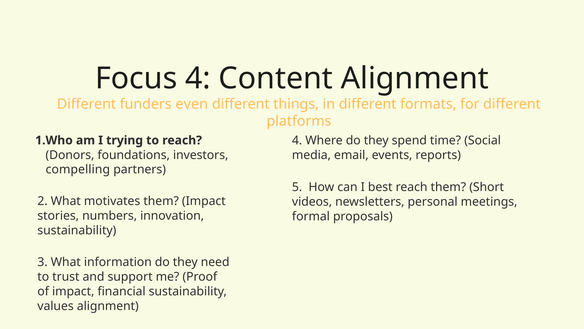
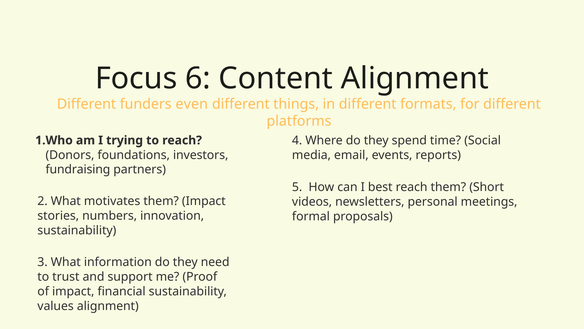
Focus 4: 4 -> 6
compelling: compelling -> fundraising
